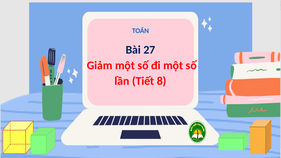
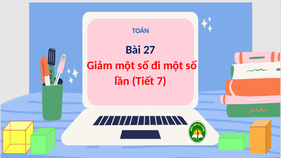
8: 8 -> 7
